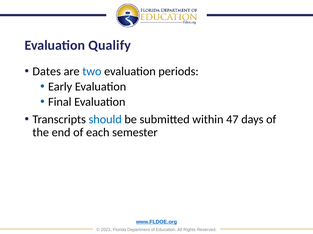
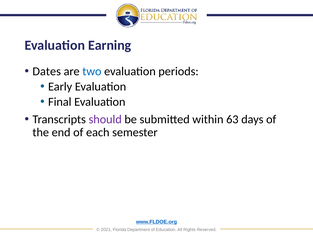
Qualify: Qualify -> Earning
should colour: blue -> purple
47: 47 -> 63
